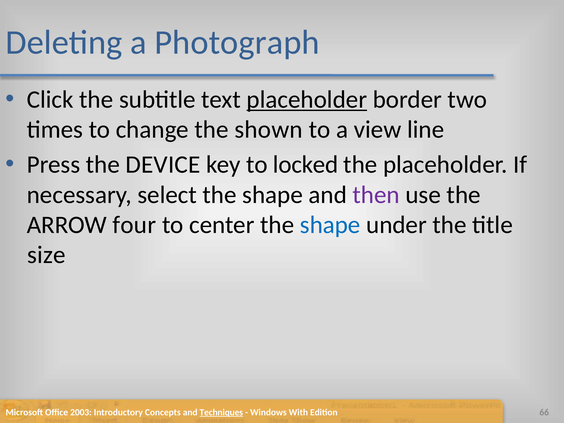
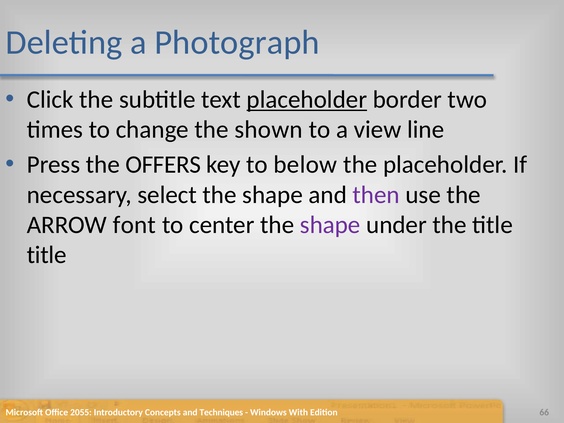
DEVICE: DEVICE -> OFFERS
locked: locked -> below
four: four -> font
shape at (330, 225) colour: blue -> purple
size at (46, 255): size -> title
2003: 2003 -> 2055
Techniques underline: present -> none
